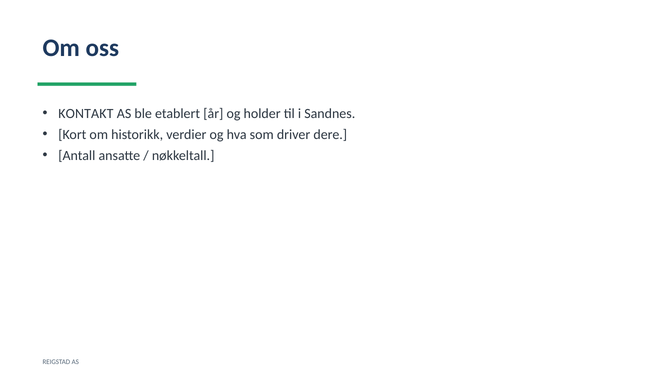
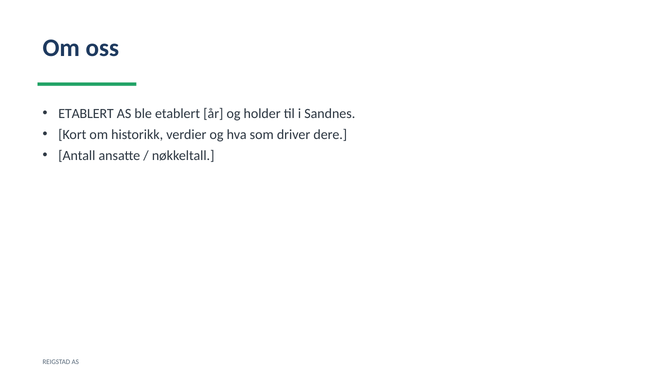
KONTAKT at (86, 113): KONTAKT -> ETABLERT
